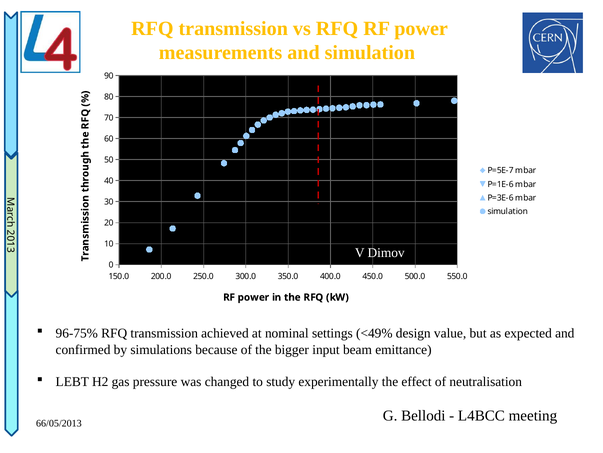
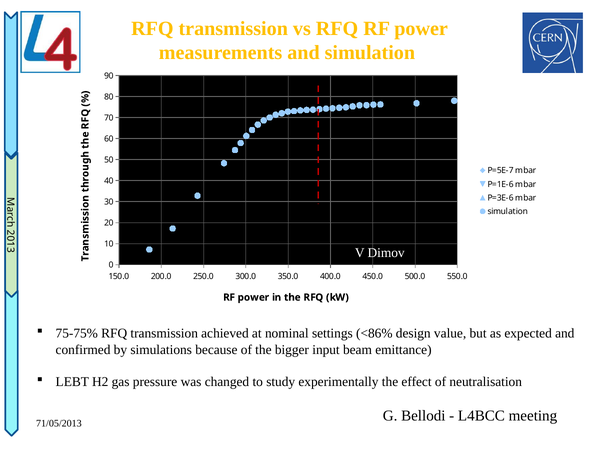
96-75%: 96-75% -> 75-75%
<49%: <49% -> <86%
66/05/2013: 66/05/2013 -> 71/05/2013
